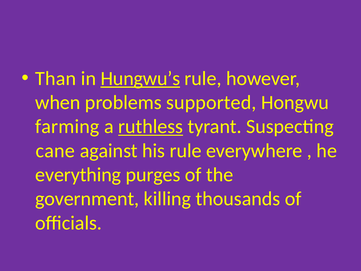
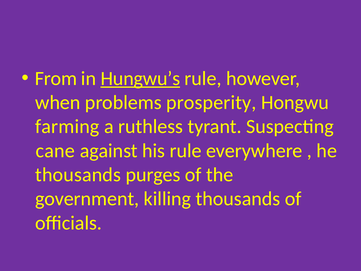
Than: Than -> From
supported: supported -> prosperity
ruthless underline: present -> none
everything at (78, 175): everything -> thousands
